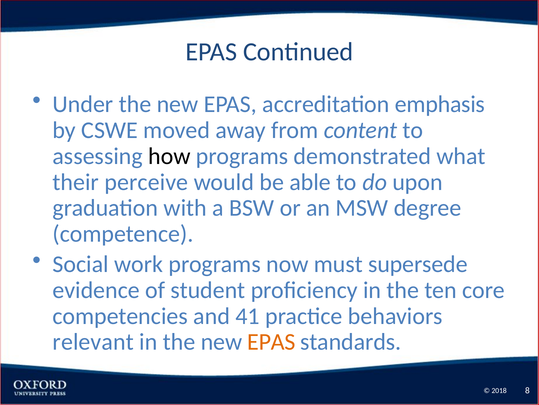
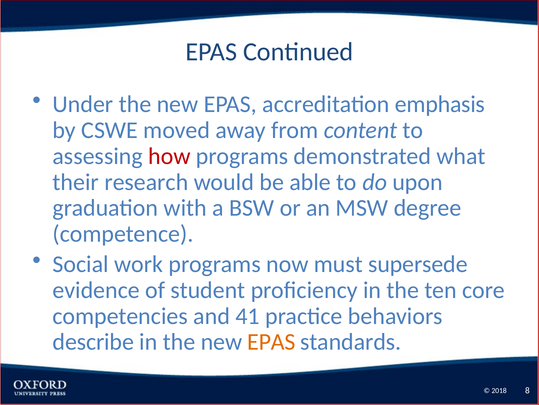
how colour: black -> red
perceive: perceive -> research
relevant: relevant -> describe
